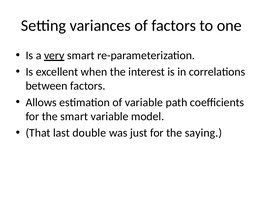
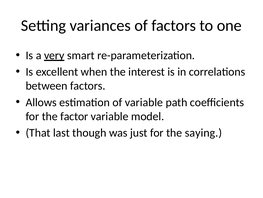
the smart: smart -> factor
double: double -> though
